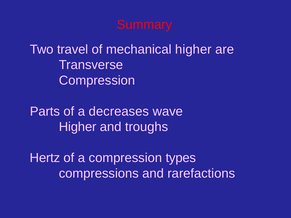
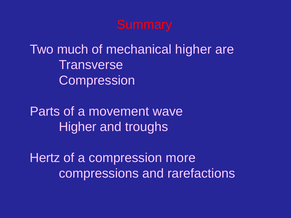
travel: travel -> much
decreases: decreases -> movement
types: types -> more
